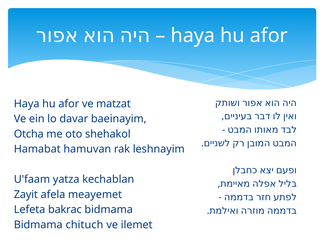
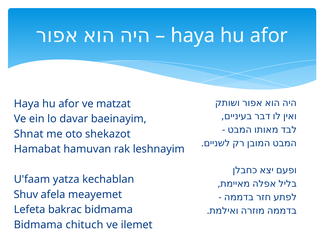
Otcha: Otcha -> Shnat
shehakol: shehakol -> shekazot
Zayit: Zayit -> Shuv
